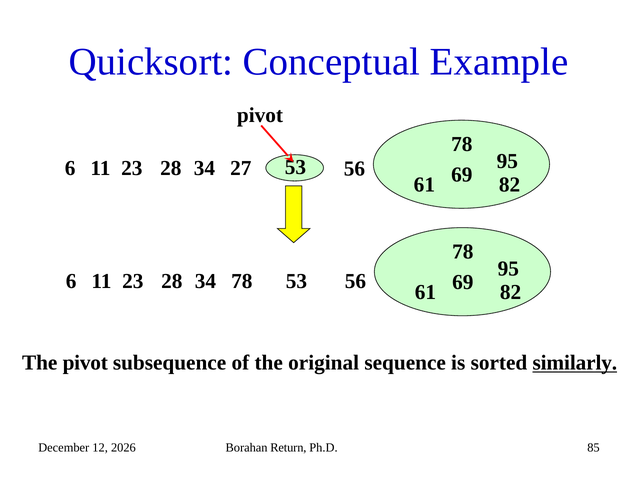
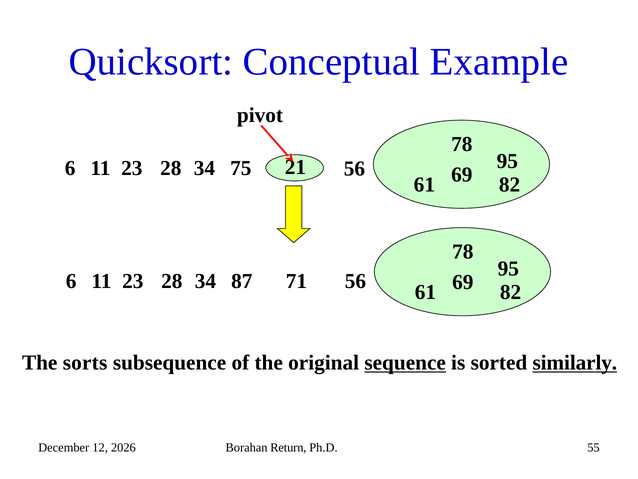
27: 27 -> 75
53 at (295, 167): 53 -> 21
34 78: 78 -> 87
53 at (296, 281): 53 -> 71
The pivot: pivot -> sorts
sequence underline: none -> present
85: 85 -> 55
